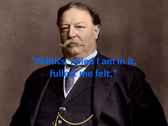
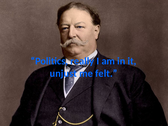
failed: failed -> really
fullest: fullest -> unjust
